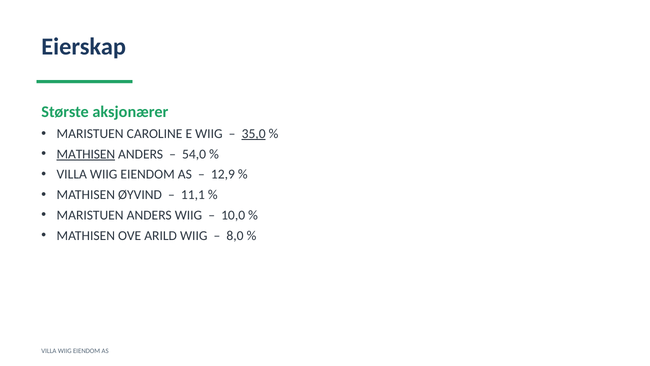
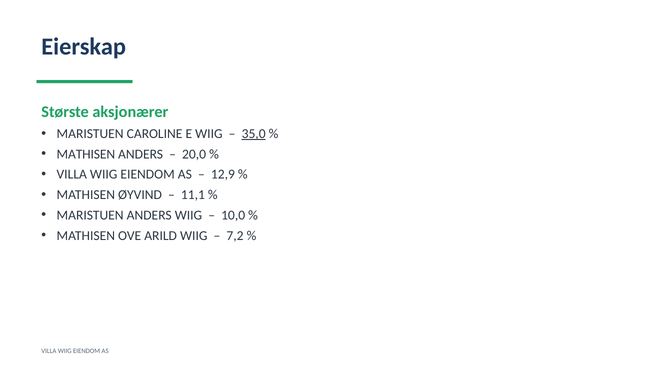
MATHISEN at (86, 154) underline: present -> none
54,0: 54,0 -> 20,0
8,0: 8,0 -> 7,2
